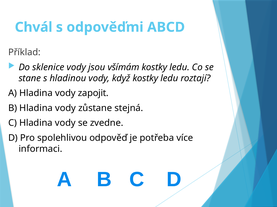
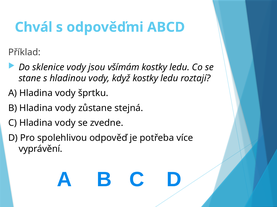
zapojit: zapojit -> šprtku
informaci: informaci -> vyprávění
